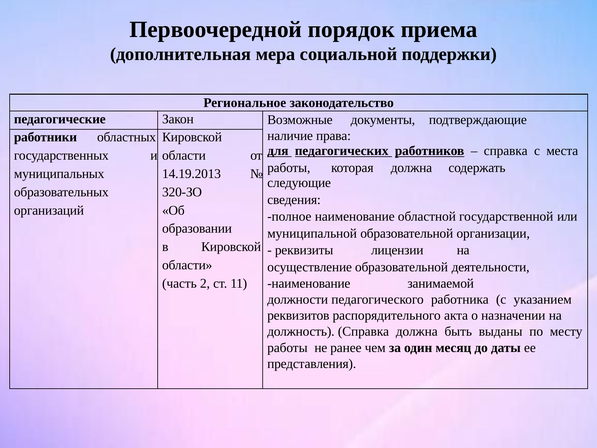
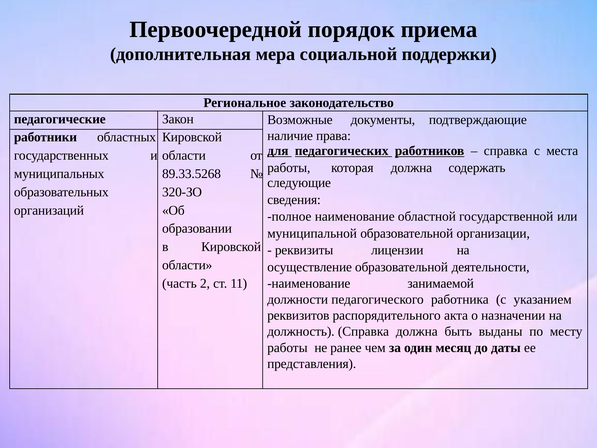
14.19.2013: 14.19.2013 -> 89.33.5268
